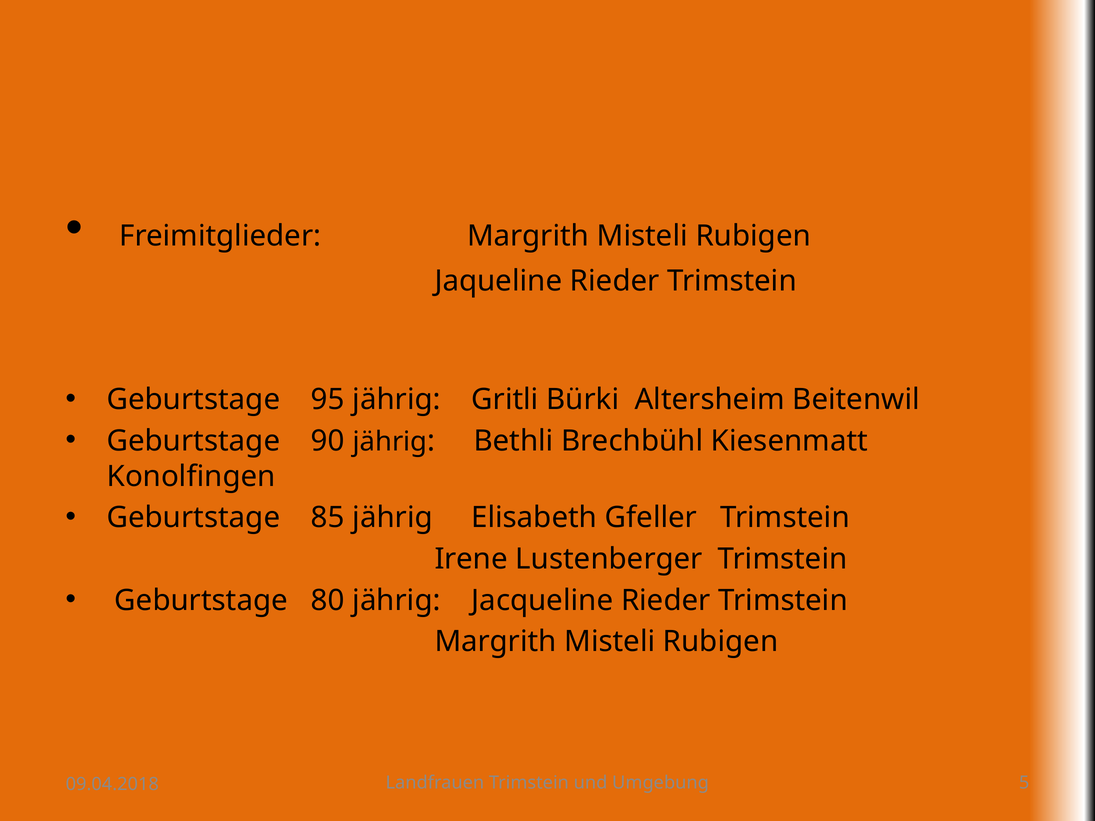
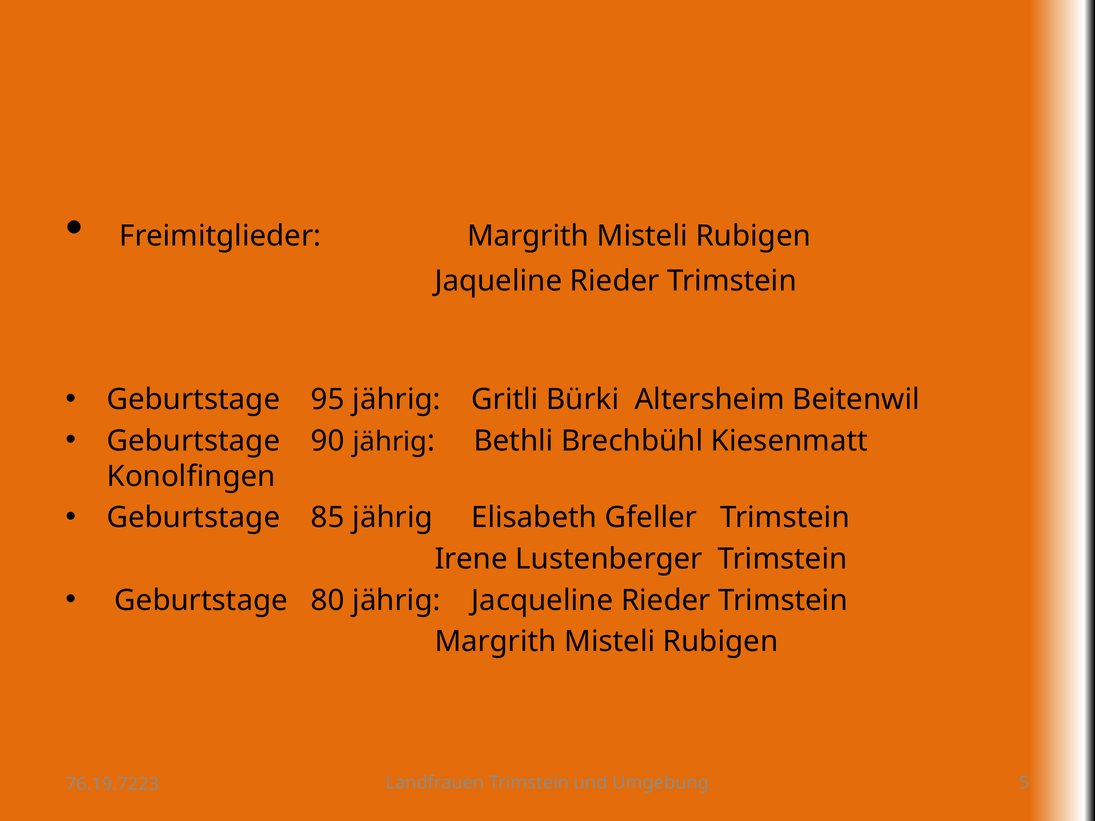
09.04.2018: 09.04.2018 -> 76.19.7223
